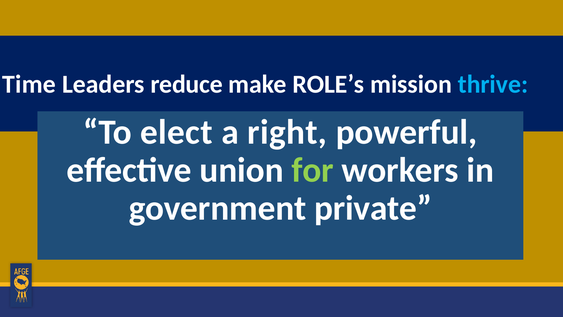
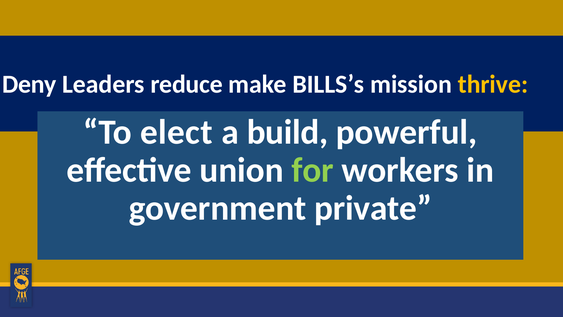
Time: Time -> Deny
ROLE’s: ROLE’s -> BILLS’s
thrive colour: light blue -> yellow
right: right -> build
